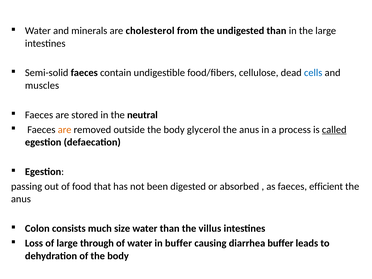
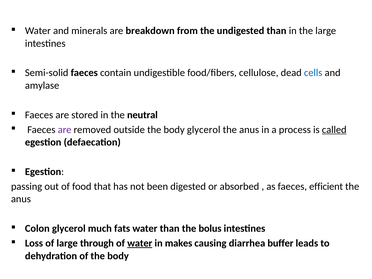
cholesterol: cholesterol -> breakdown
muscles: muscles -> amylase
are at (65, 130) colour: orange -> purple
Colon consists: consists -> glycerol
size: size -> fats
villus: villus -> bolus
water at (140, 243) underline: none -> present
in buffer: buffer -> makes
